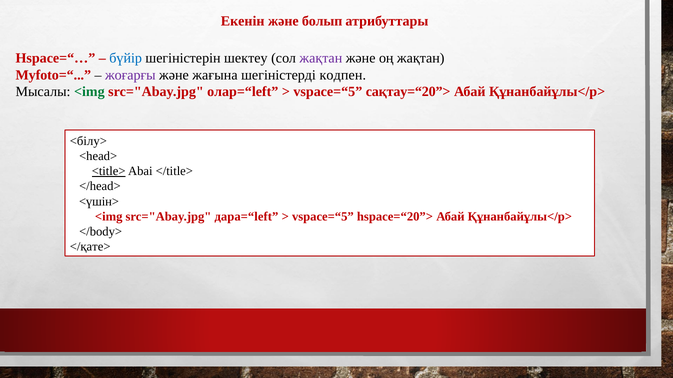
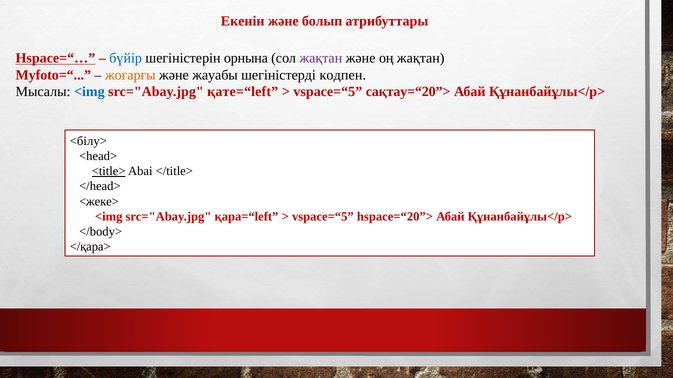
Hspace=“… underline: none -> present
шектеу: шектеу -> орнына
жоғарғы colour: purple -> orange
жағына: жағына -> жауабы
<img at (89, 92) colour: green -> blue
олар=“left: олар=“left -> қате=“left
<үшін>: <үшін> -> <жеке>
дара=“left: дара=“left -> қара=“left
</қате>: </қате> -> </қара>
